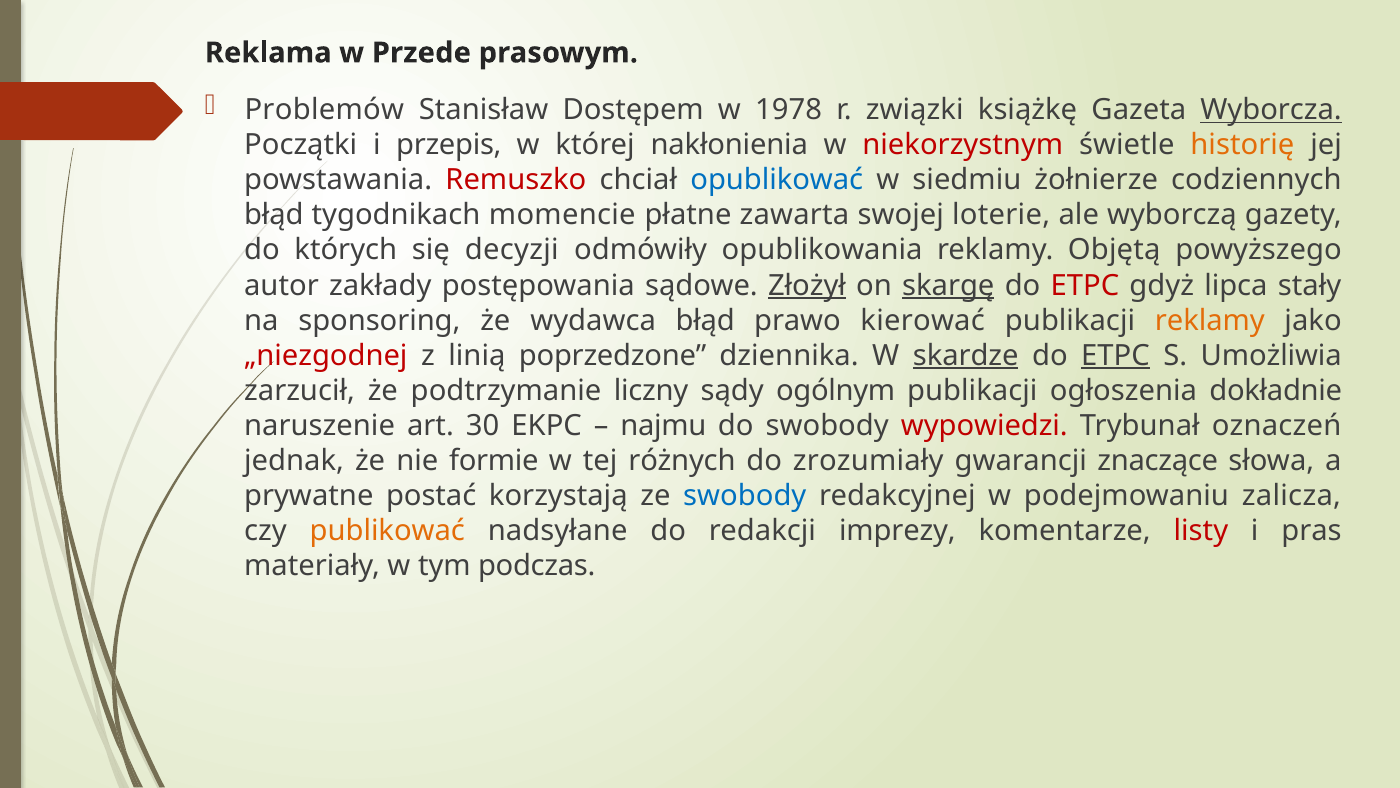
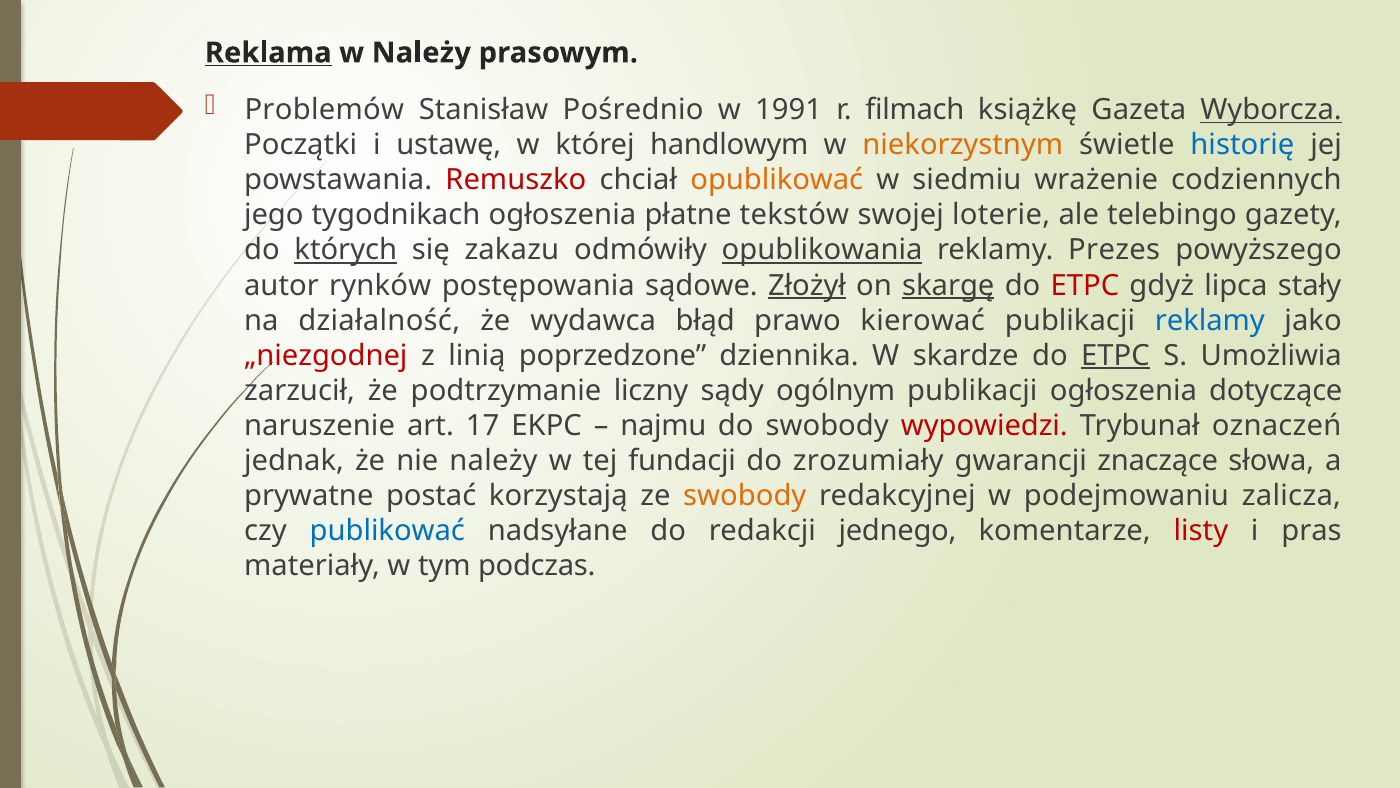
Reklama underline: none -> present
w Przede: Przede -> Należy
Dostępem: Dostępem -> Pośrednio
1978: 1978 -> 1991
związki: związki -> filmach
przepis: przepis -> ustawę
nakłonienia: nakłonienia -> handlowym
niekorzystnym colour: red -> orange
historię colour: orange -> blue
opublikować colour: blue -> orange
żołnierze: żołnierze -> wrażenie
błąd at (274, 215): błąd -> jego
tygodnikach momencie: momencie -> ogłoszenia
zawarta: zawarta -> tekstów
wyborczą: wyborczą -> telebingo
których underline: none -> present
decyzji: decyzji -> zakazu
opublikowania underline: none -> present
Objętą: Objętą -> Prezes
zakłady: zakłady -> rynków
sponsoring: sponsoring -> działalność
reklamy at (1210, 320) colour: orange -> blue
skardze underline: present -> none
dokładnie: dokładnie -> dotyczące
30: 30 -> 17
nie formie: formie -> należy
różnych: różnych -> fundacji
swobody at (745, 496) colour: blue -> orange
publikować colour: orange -> blue
imprezy: imprezy -> jednego
